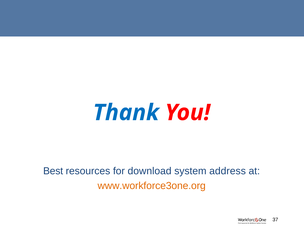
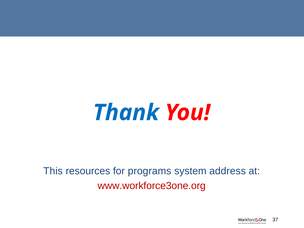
Best: Best -> This
download: download -> programs
www.workforce3one.org colour: orange -> red
